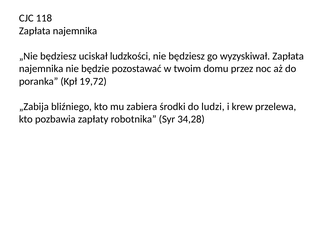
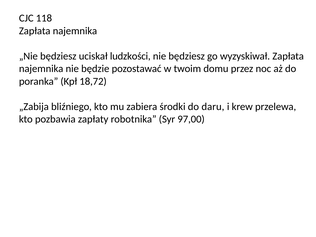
19,72: 19,72 -> 18,72
ludzi: ludzi -> daru
34,28: 34,28 -> 97,00
